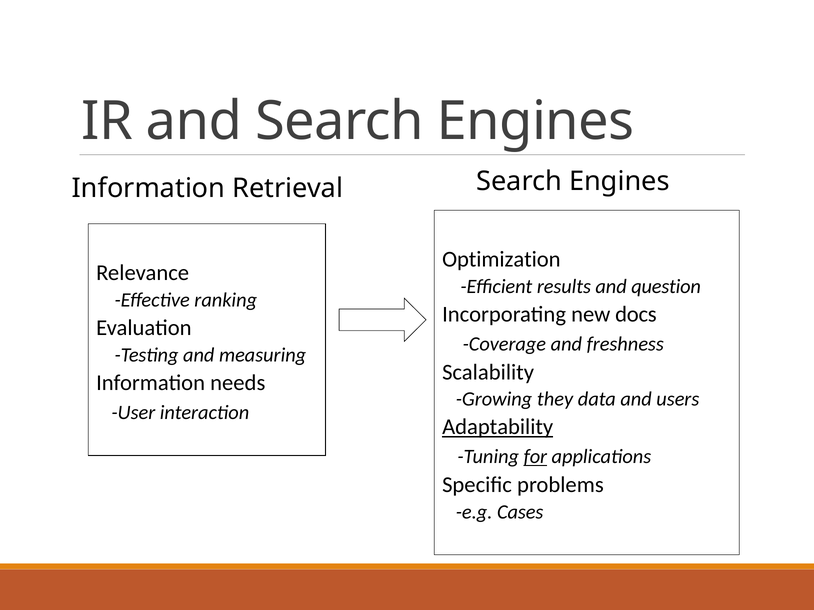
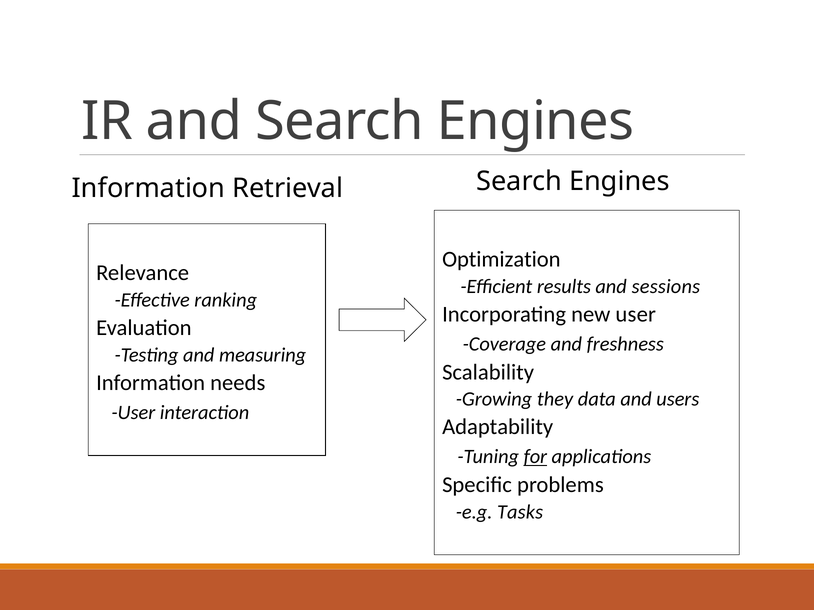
question: question -> sessions
new docs: docs -> user
Adaptability underline: present -> none
Cases: Cases -> Tasks
